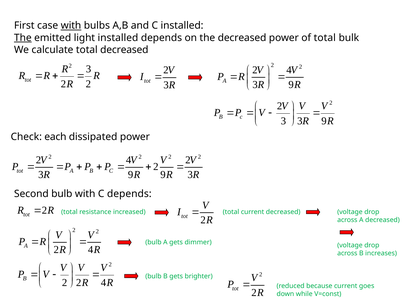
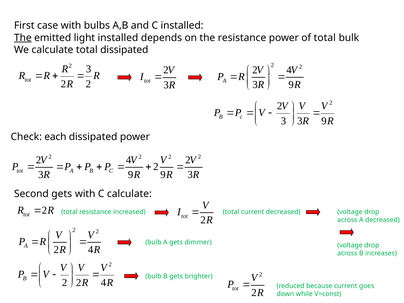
with at (71, 26) underline: present -> none
the decreased: decreased -> resistance
total decreased: decreased -> dissipated
Second bulb: bulb -> gets
C depends: depends -> calculate
